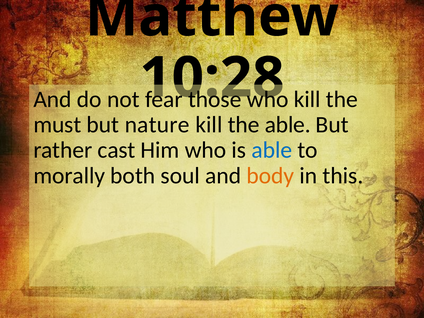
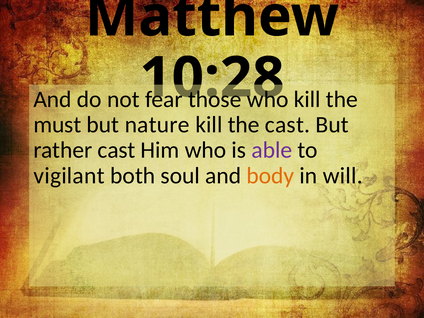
able at (288, 125): able -> cast
able at (272, 150) colour: blue -> purple
morally: morally -> vigilant
this: this -> will
